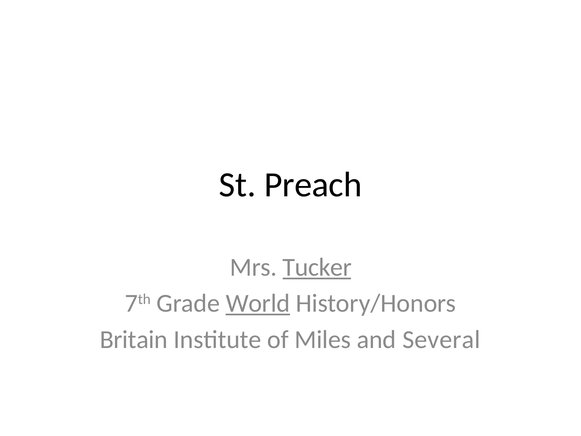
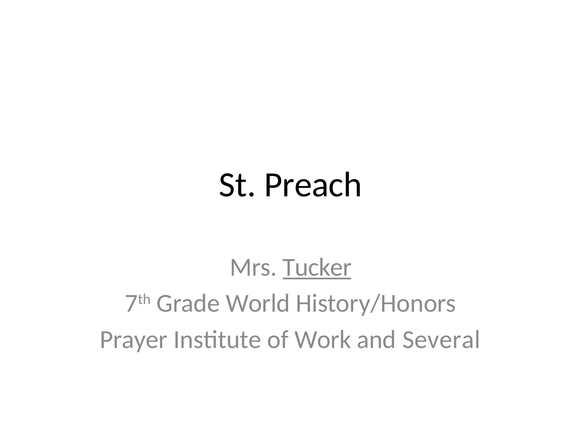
World underline: present -> none
Britain: Britain -> Prayer
Miles: Miles -> Work
